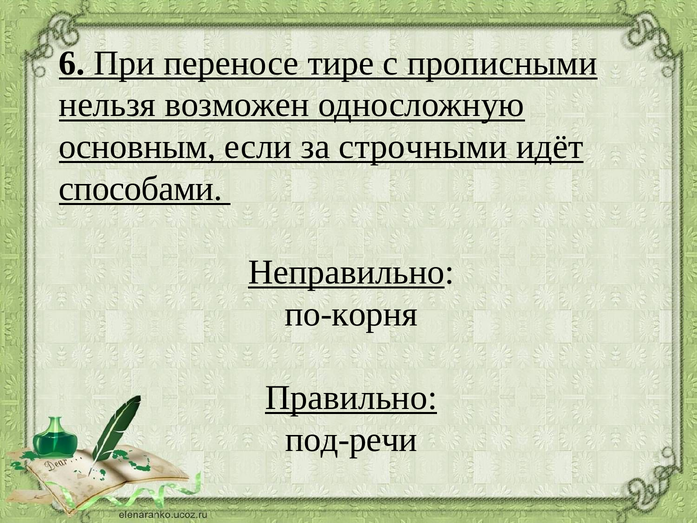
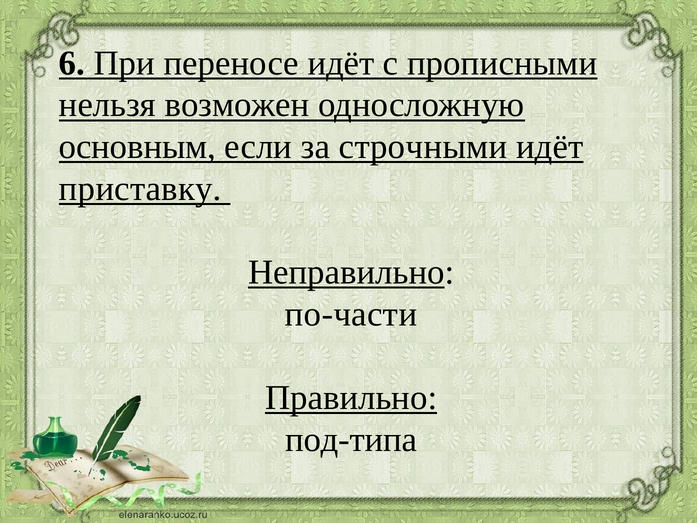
переносе тире: тире -> идёт
способами: способами -> приставку
по-корня: по-корня -> по-части
под-речи: под-речи -> под-типа
